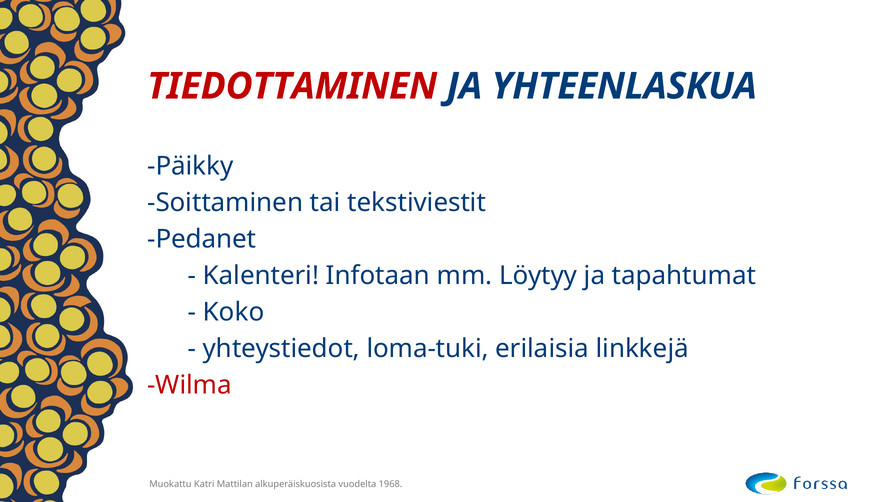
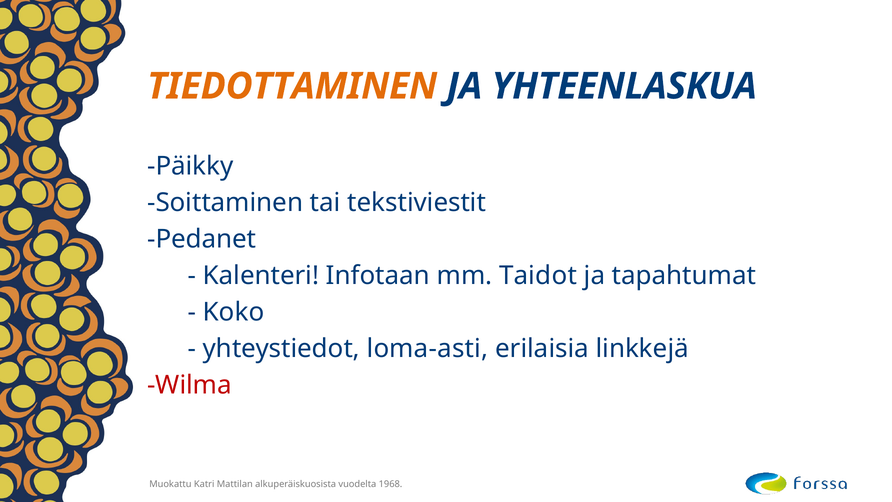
TIEDOTTAMINEN colour: red -> orange
Löytyy: Löytyy -> Taidot
loma-tuki: loma-tuki -> loma-asti
